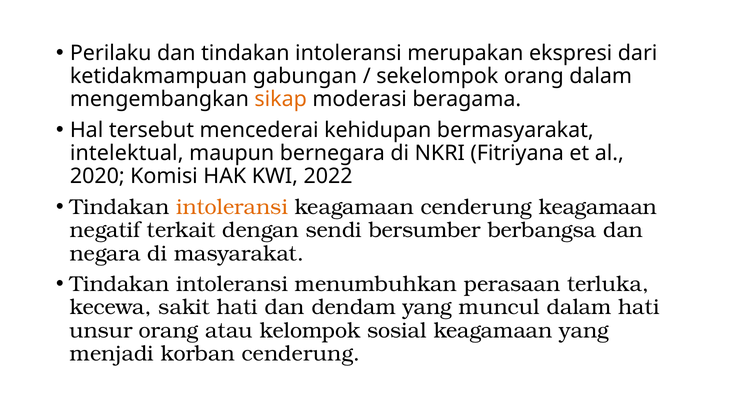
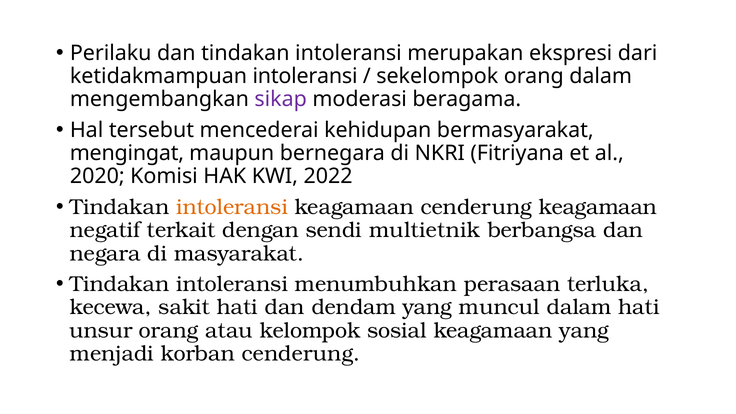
ketidakmampuan gabungan: gabungan -> intoleransi
sikap colour: orange -> purple
intelektual: intelektual -> mengingat
bersumber: bersumber -> multietnik
